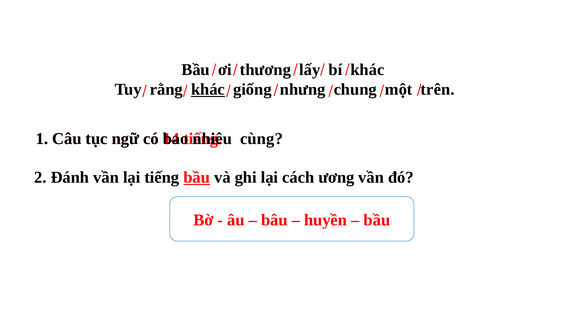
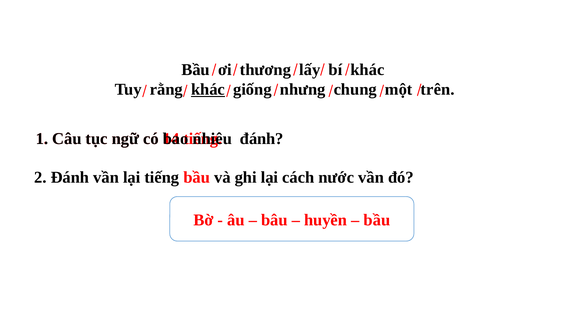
cùng at (262, 139): cùng -> đánh
bầu at (197, 178) underline: present -> none
ương: ương -> nước
